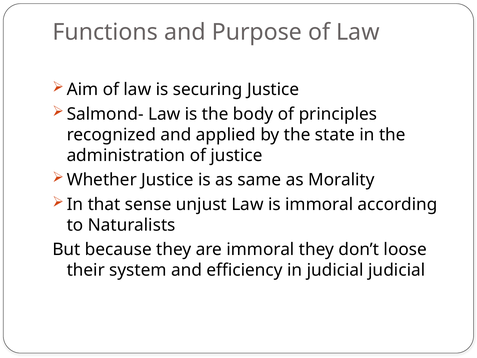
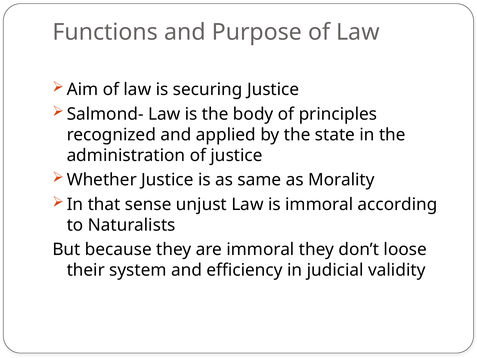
judicial judicial: judicial -> validity
